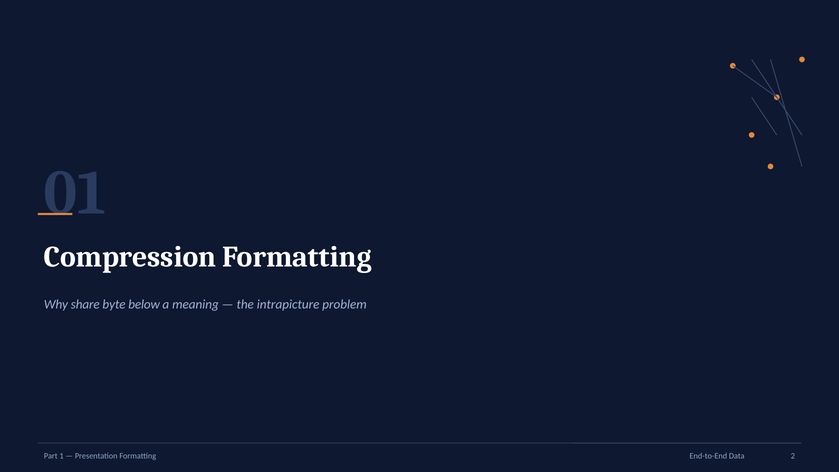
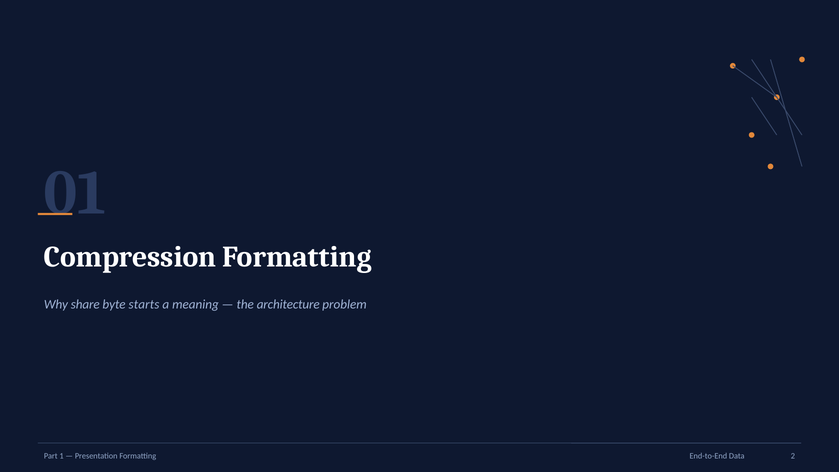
below: below -> starts
intrapicture: intrapicture -> architecture
